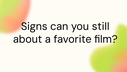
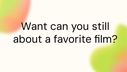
Signs: Signs -> Want
